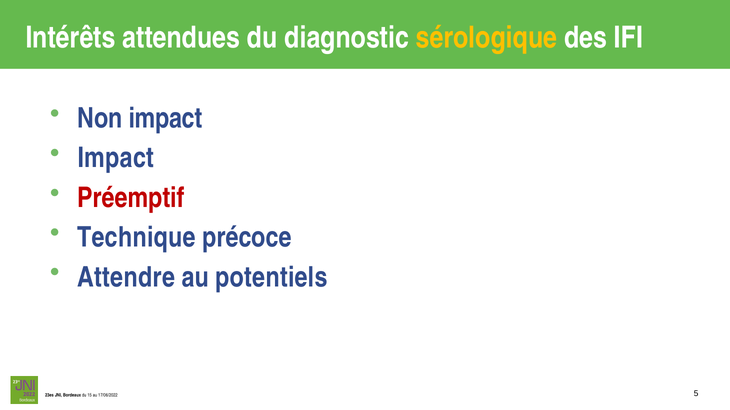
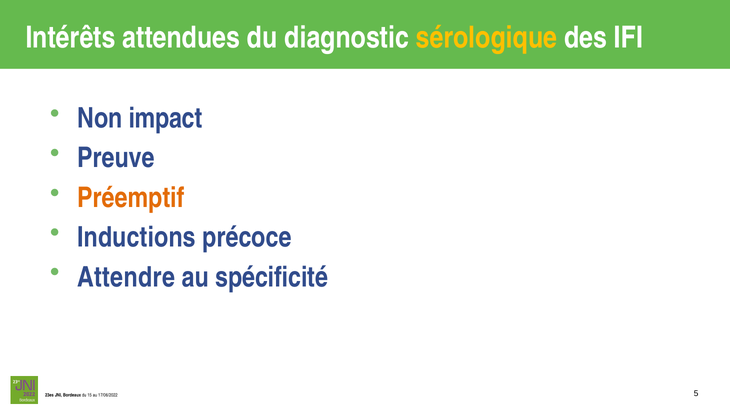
Impact at (116, 158): Impact -> Preuve
Préemptif colour: red -> orange
Technique: Technique -> Inductions
potentiels: potentiels -> spécificité
